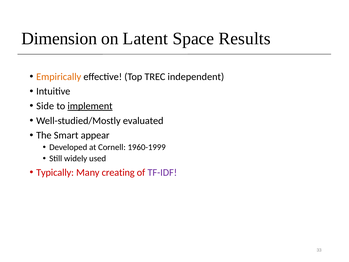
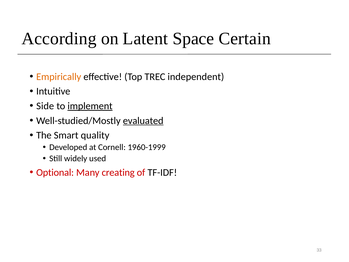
Dimension: Dimension -> According
Results: Results -> Certain
evaluated underline: none -> present
appear: appear -> quality
Typically: Typically -> Optional
TF-IDF colour: purple -> black
